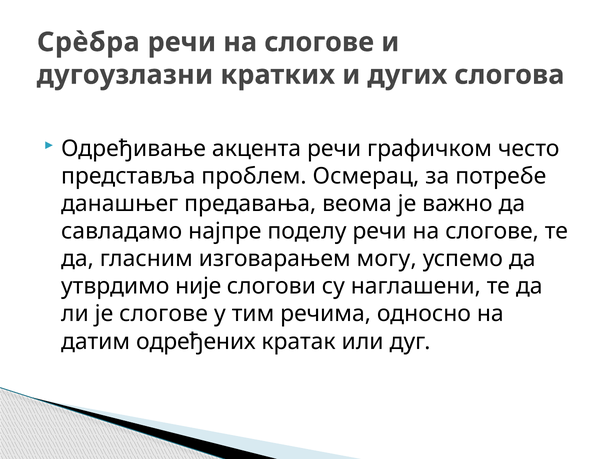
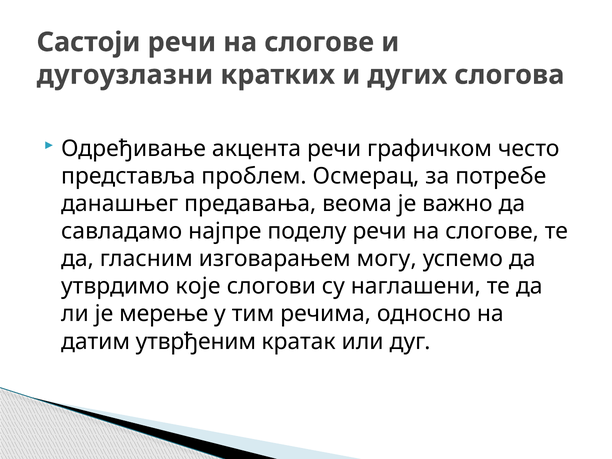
Срèбра: Срèбра -> Састоји
није: није -> које
је слогове: слогове -> мерење
одређених: одређених -> утврђеним
